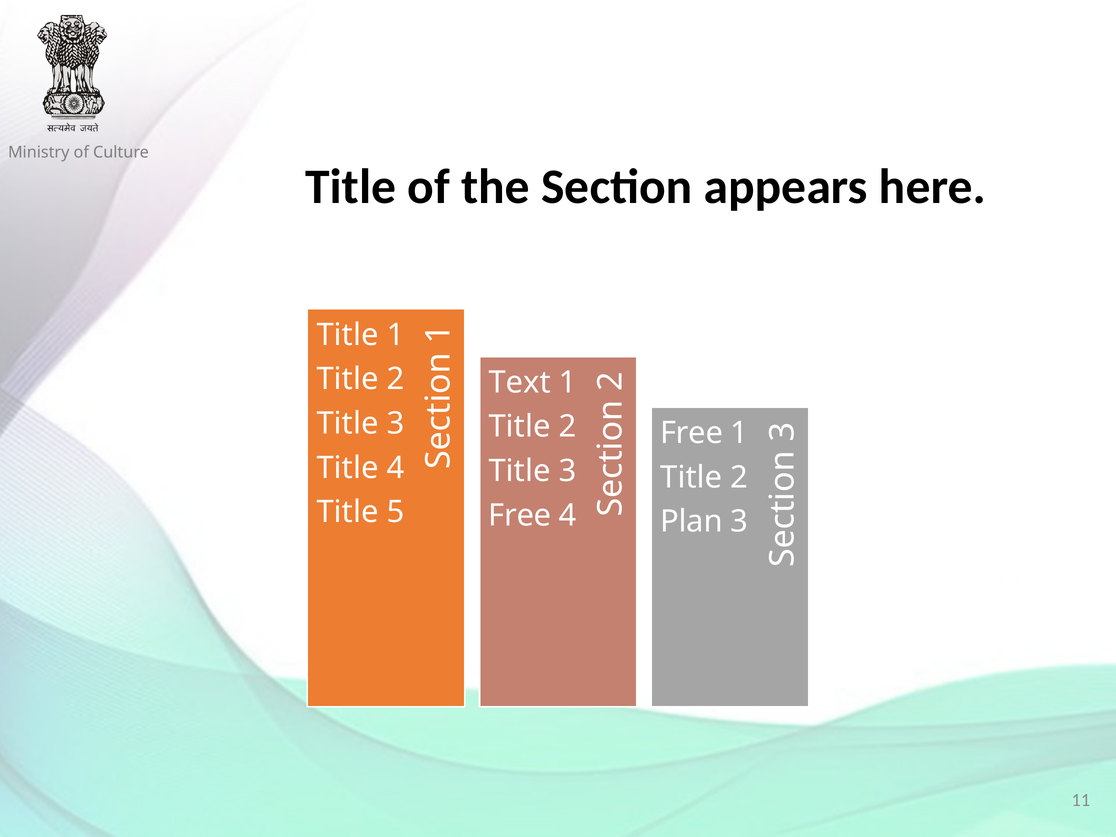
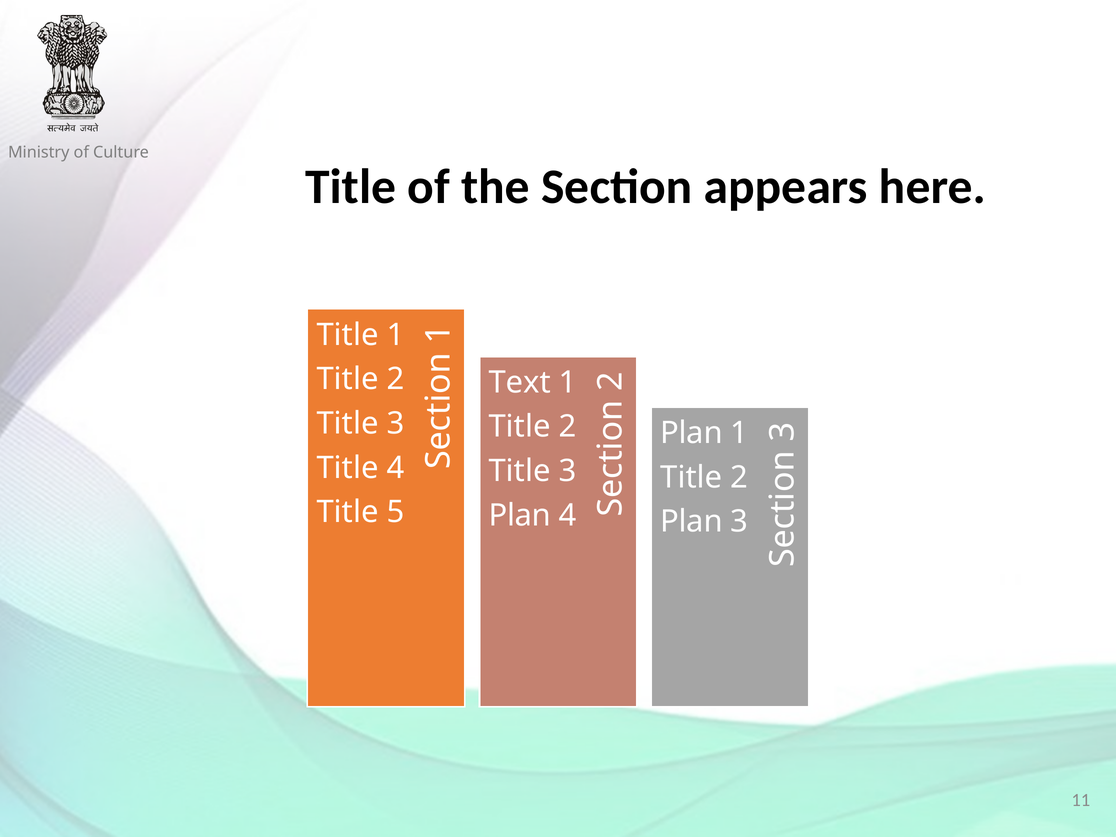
Free at (692, 433): Free -> Plan
Free at (520, 515): Free -> Plan
